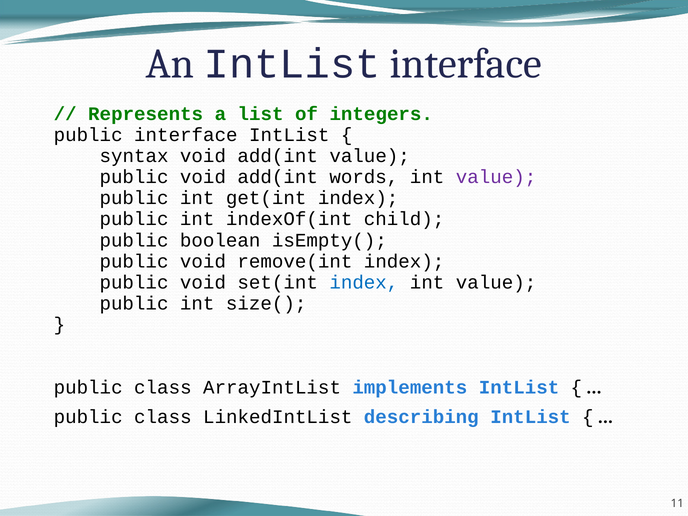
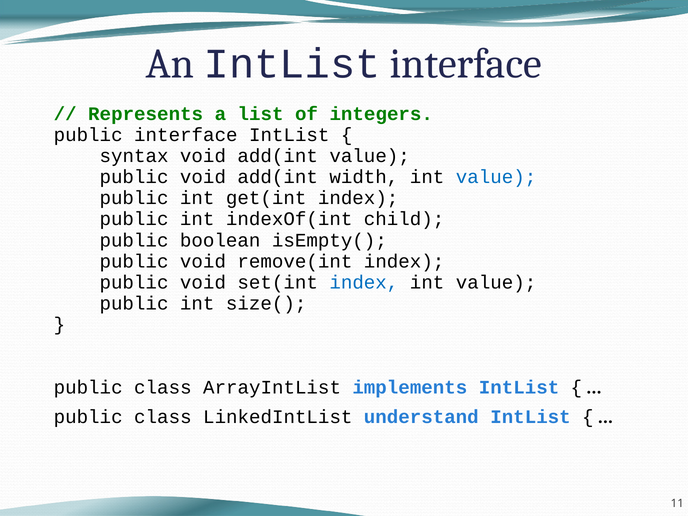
words: words -> width
value at (496, 177) colour: purple -> blue
describing: describing -> understand
